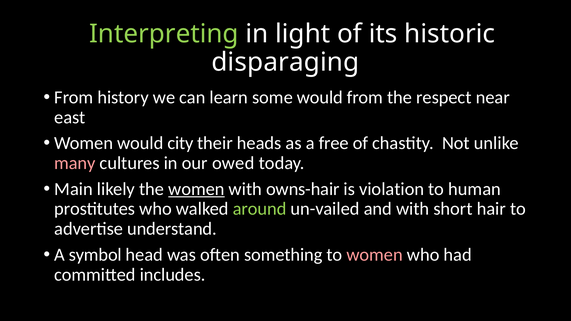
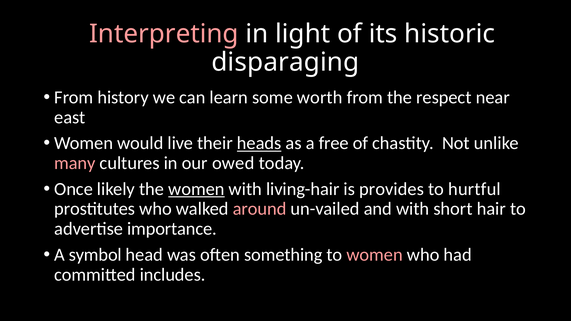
Interpreting colour: light green -> pink
some would: would -> worth
city: city -> live
heads underline: none -> present
Main: Main -> Once
owns-hair: owns-hair -> living-hair
violation: violation -> provides
human: human -> hurtful
around colour: light green -> pink
understand: understand -> importance
